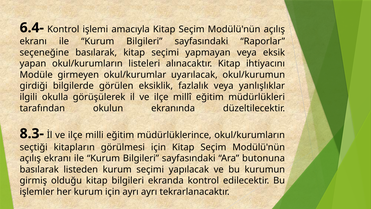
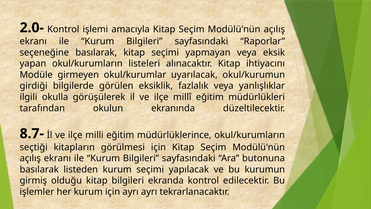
6.4-: 6.4- -> 2.0-
8.3-: 8.3- -> 8.7-
